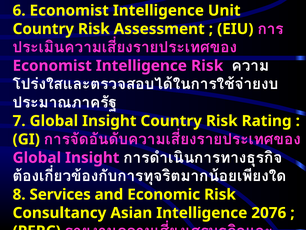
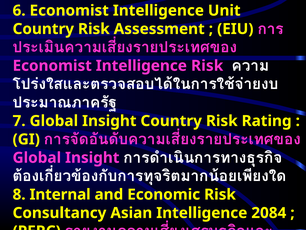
Services: Services -> Internal
2076: 2076 -> 2084
